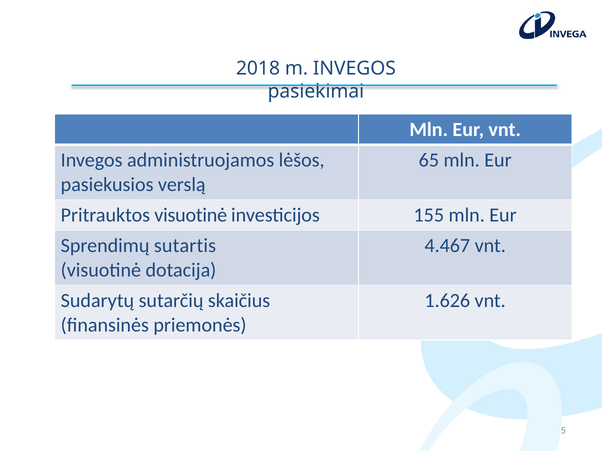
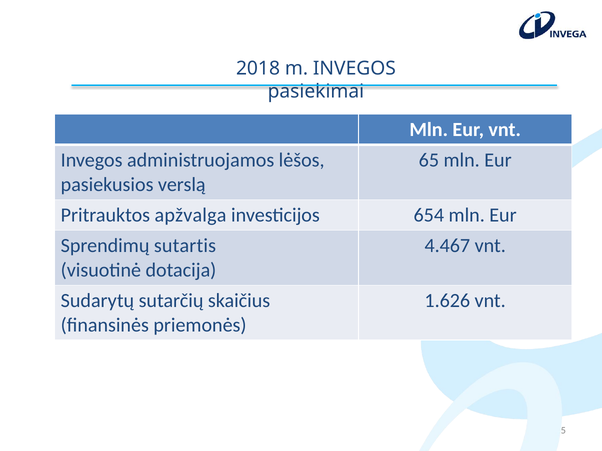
Pritrauktos visuotinė: visuotinė -> apžvalga
155: 155 -> 654
